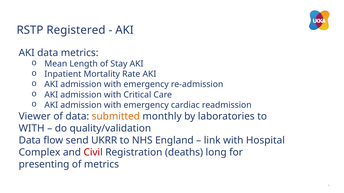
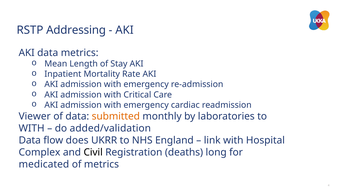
Registered: Registered -> Addressing
quality/validation: quality/validation -> added/validation
send: send -> does
Civil colour: red -> black
presenting: presenting -> medicated
